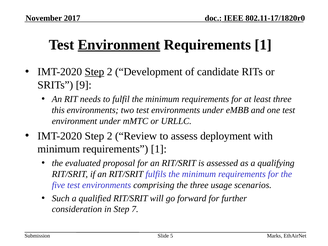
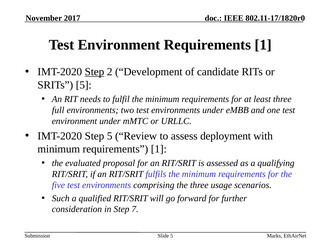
Environment at (119, 45) underline: present -> none
SRITs 9: 9 -> 5
this: this -> full
2 at (110, 136): 2 -> 5
